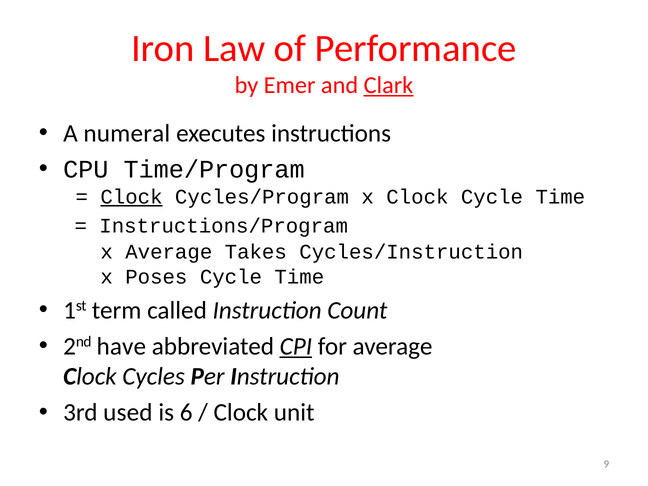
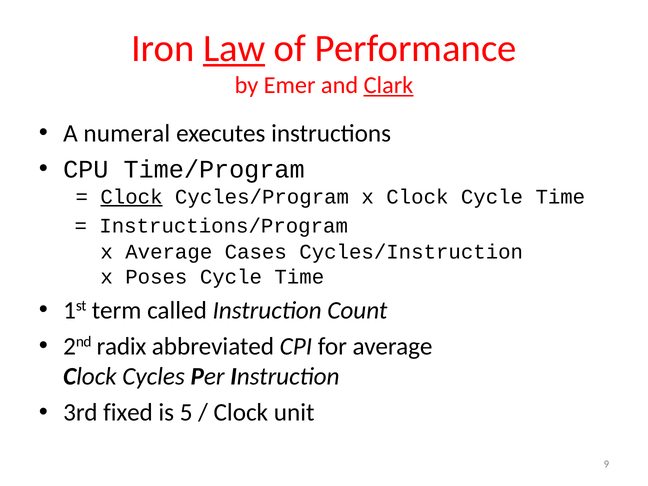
Law underline: none -> present
Takes: Takes -> Cases
have: have -> radix
CPI underline: present -> none
used: used -> fixed
6: 6 -> 5
